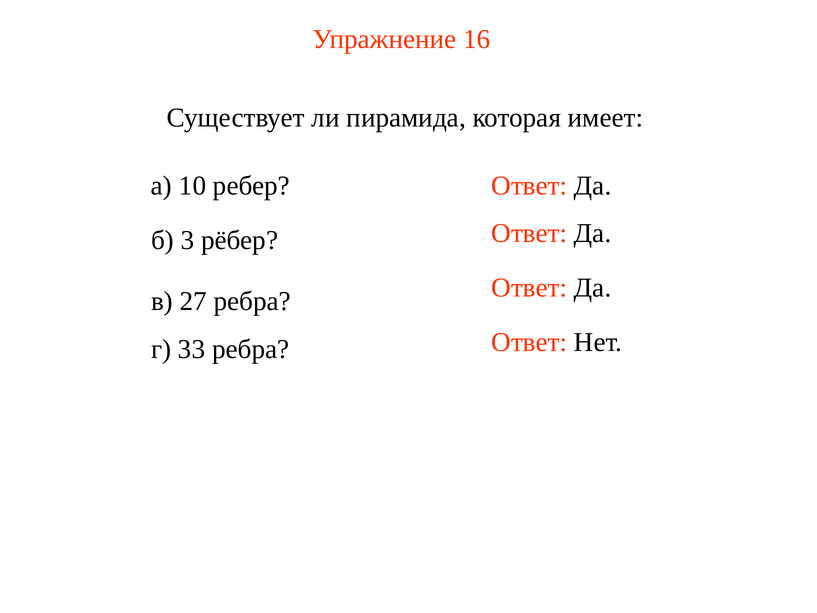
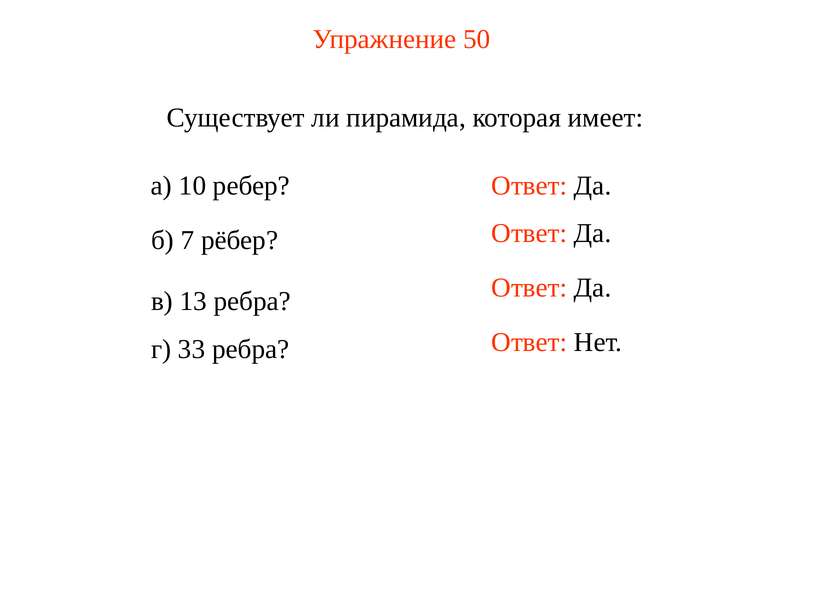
16: 16 -> 50
3: 3 -> 7
27: 27 -> 13
